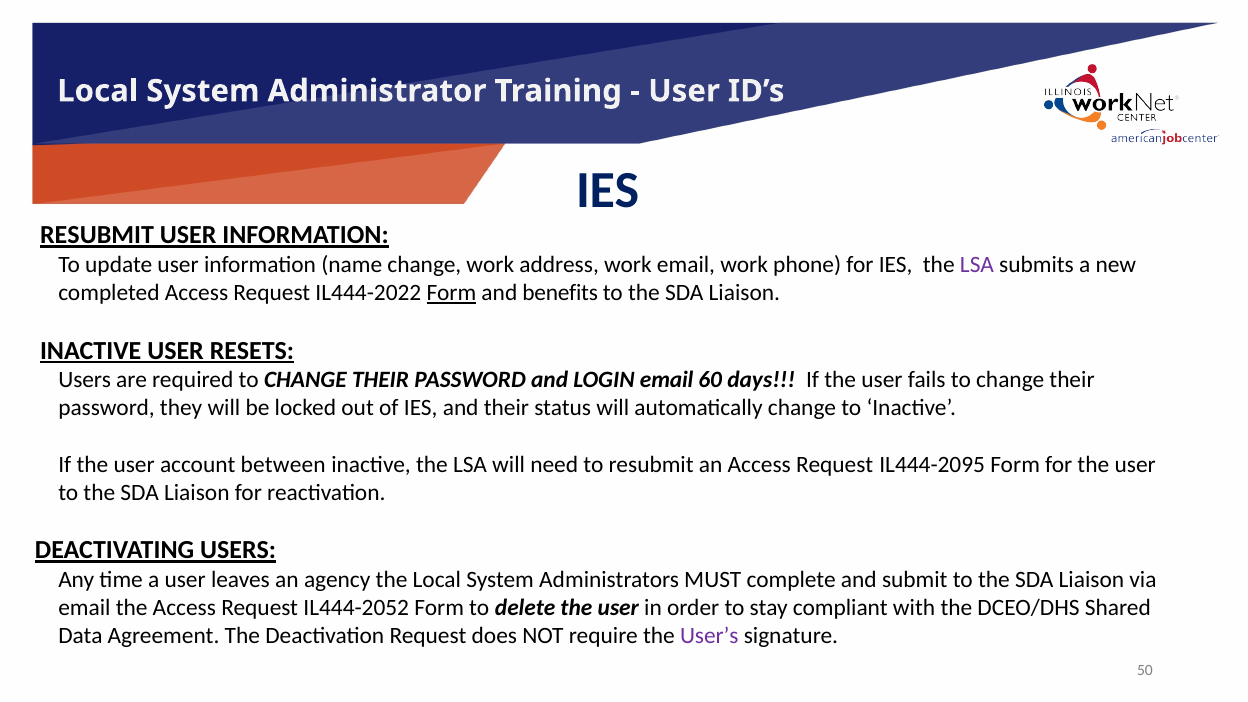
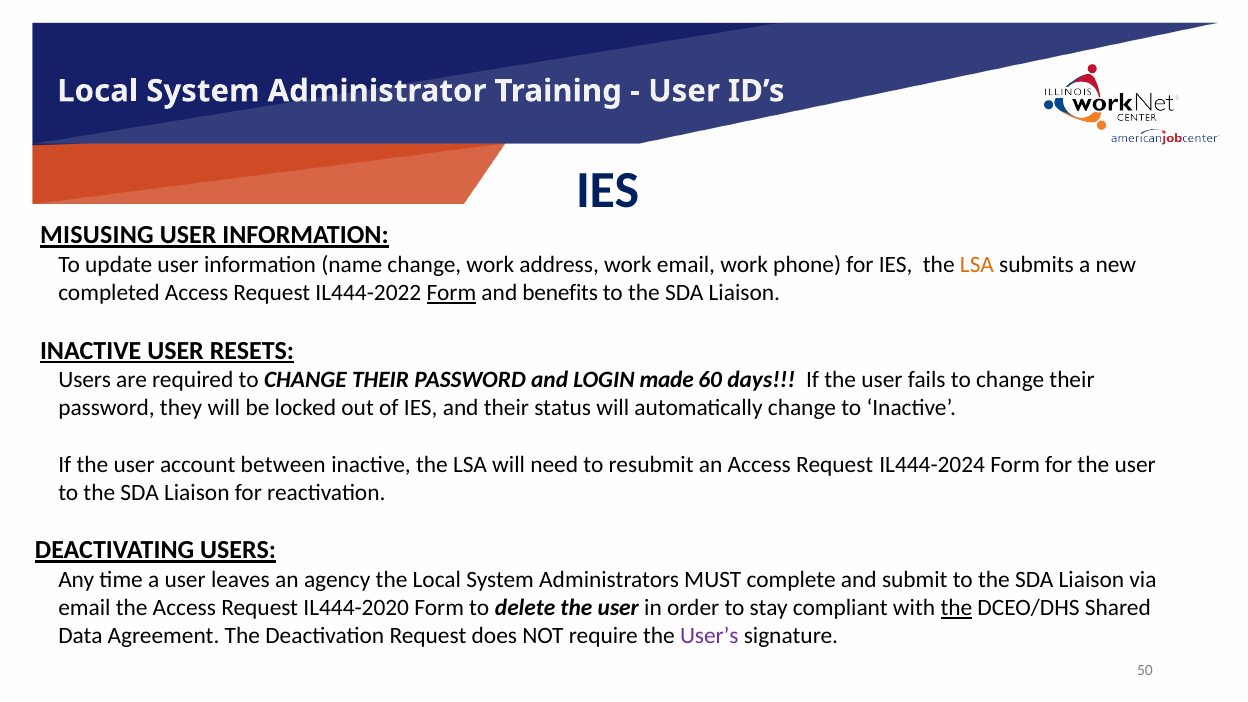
RESUBMIT at (97, 235): RESUBMIT -> MISUSING
LSA at (977, 265) colour: purple -> orange
LOGIN email: email -> made
IL444-2095: IL444-2095 -> IL444-2024
IL444-2052: IL444-2052 -> IL444-2020
the at (956, 608) underline: none -> present
